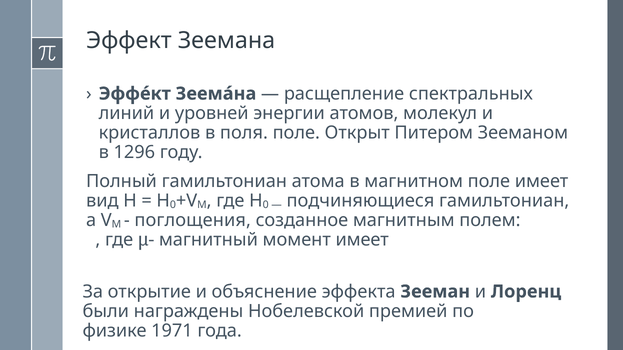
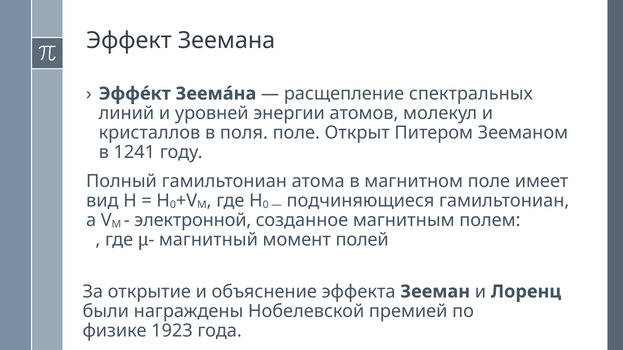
1296: 1296 -> 1241
поглощения: поглощения -> электронной
момент имеет: имеет -> полей
1971: 1971 -> 1923
